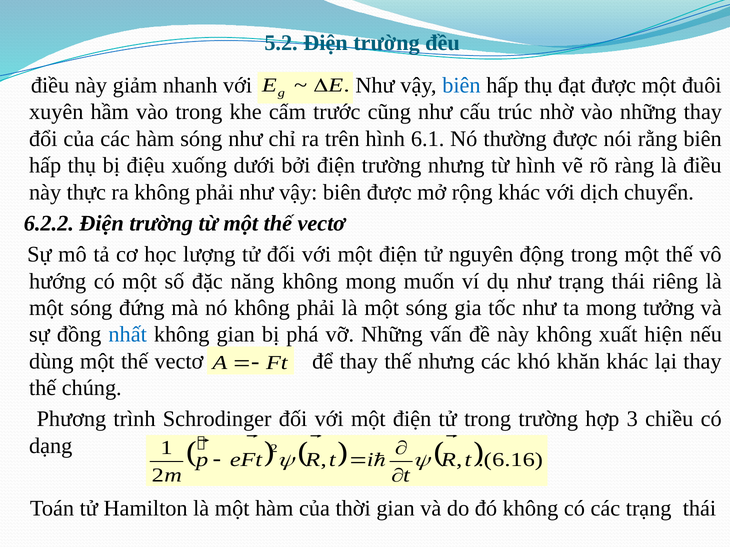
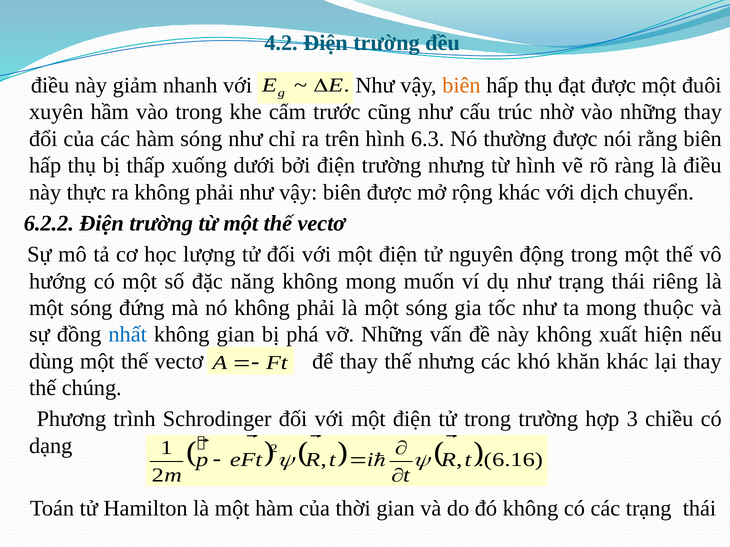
5.2: 5.2 -> 4.2
biên at (461, 85) colour: blue -> orange
6.1: 6.1 -> 6.3
điệu: điệu -> thấp
tưởng: tưởng -> thuộc
